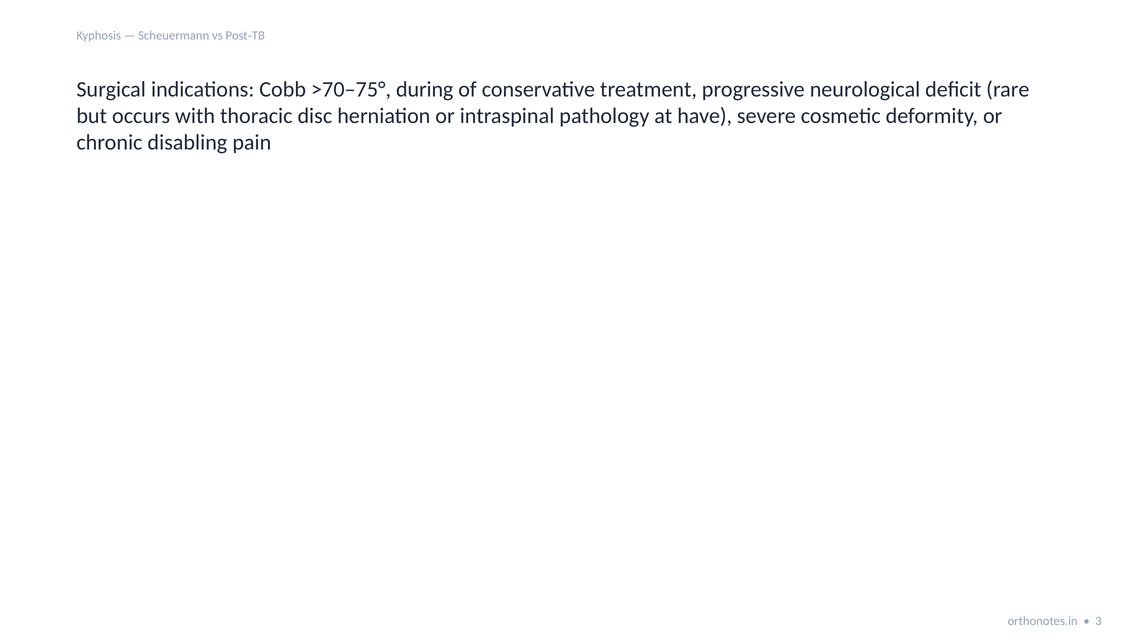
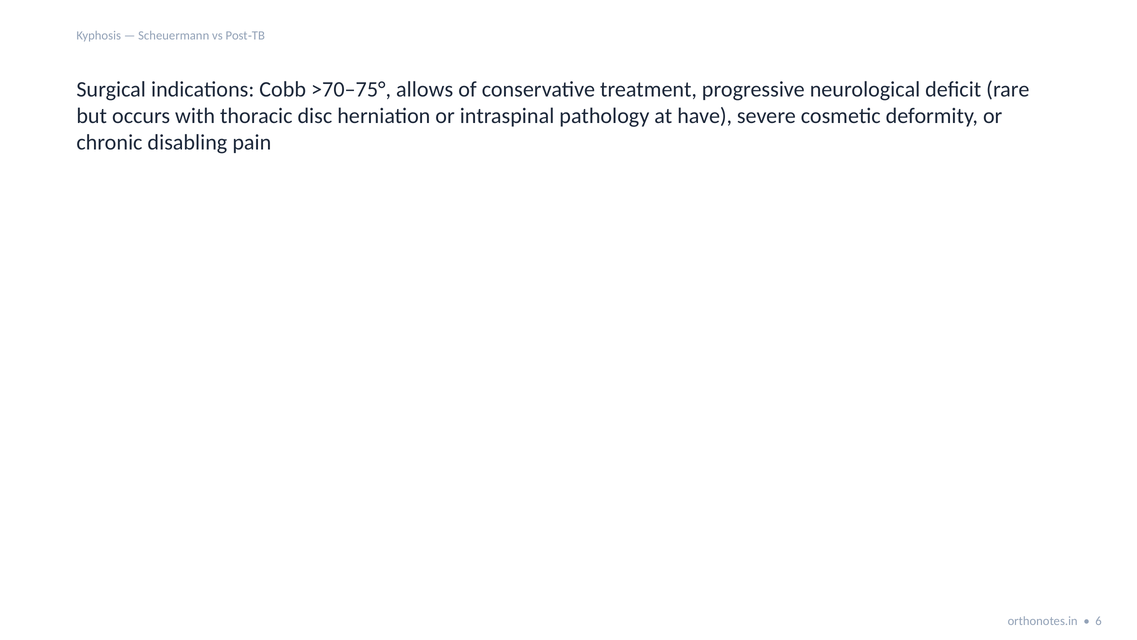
during: during -> allows
3: 3 -> 6
